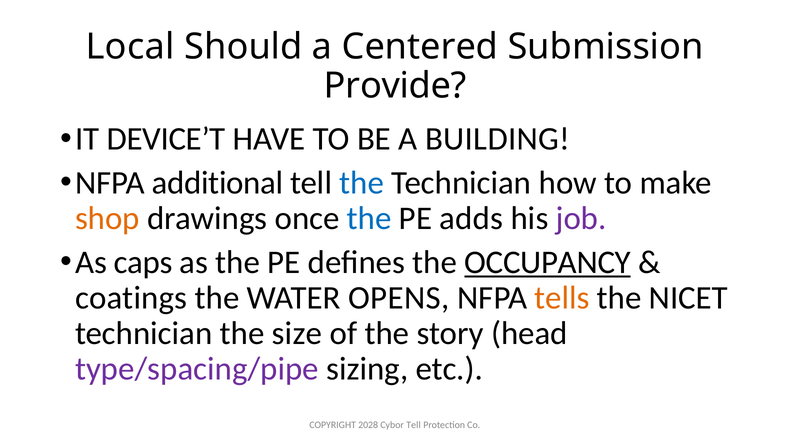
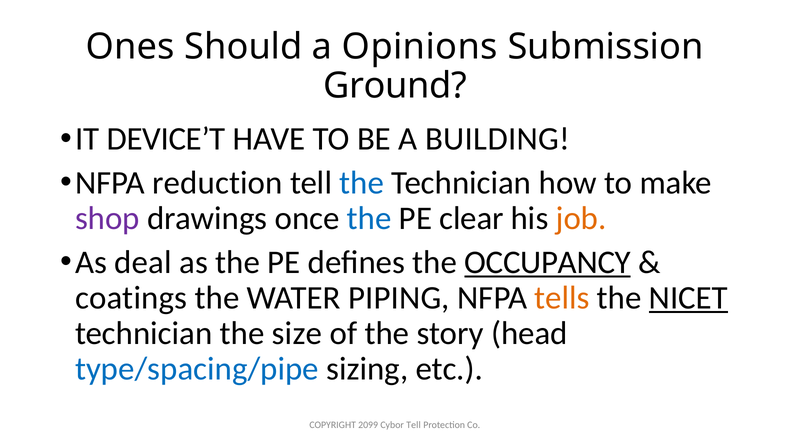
Local: Local -> Ones
Centered: Centered -> Opinions
Provide: Provide -> Ground
additional: additional -> reduction
shop colour: orange -> purple
adds: adds -> clear
job colour: purple -> orange
caps: caps -> deal
OPENS: OPENS -> PIPING
NICET underline: none -> present
type/spacing/pipe colour: purple -> blue
2028: 2028 -> 2099
